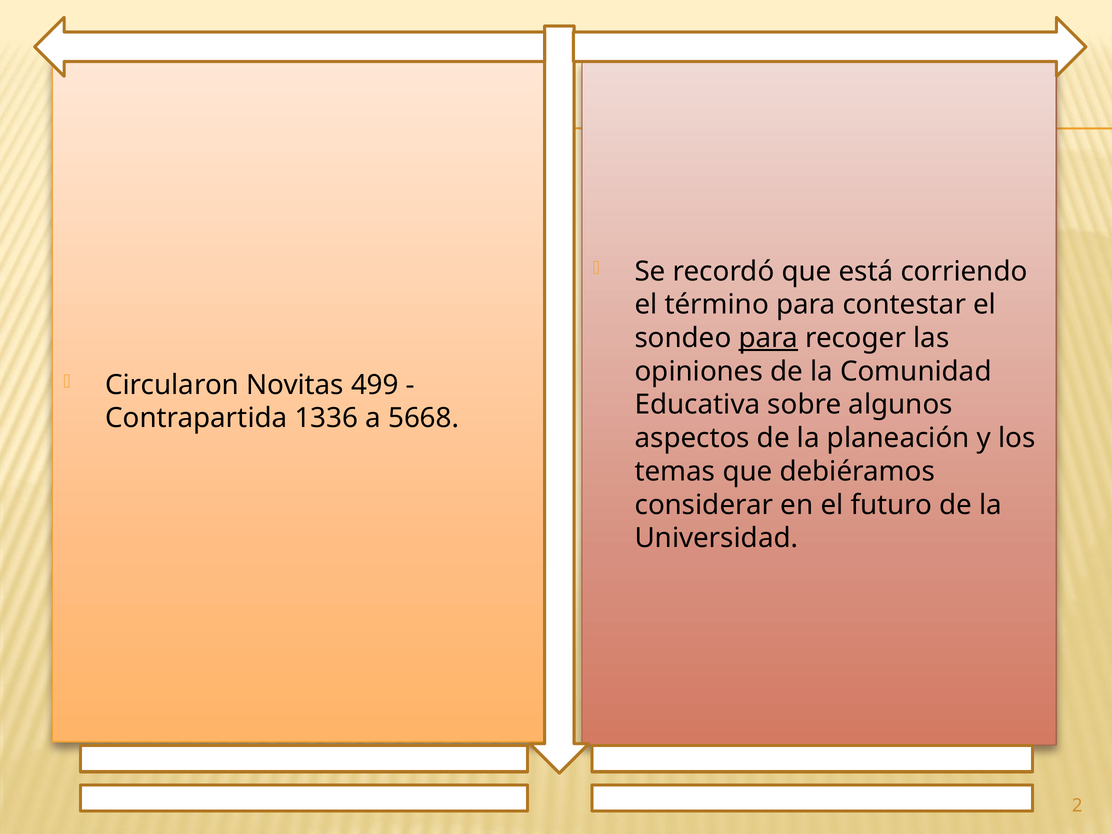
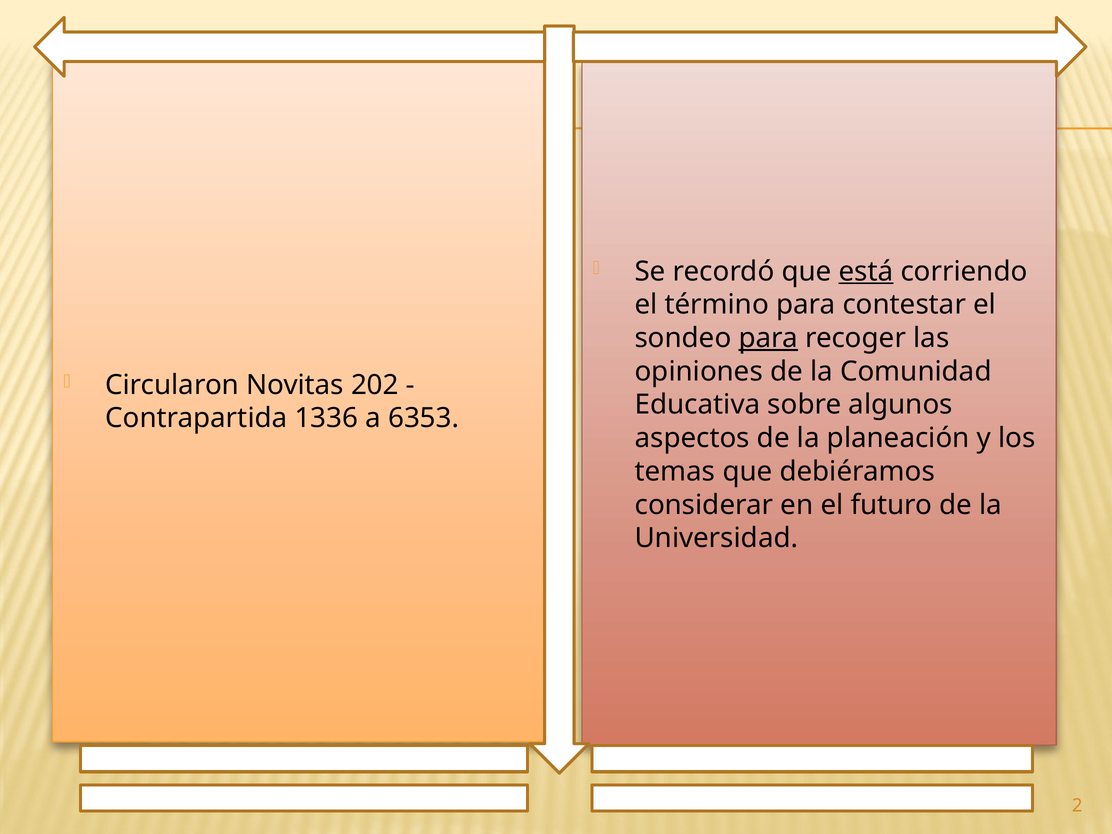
está underline: none -> present
499: 499 -> 202
5668: 5668 -> 6353
